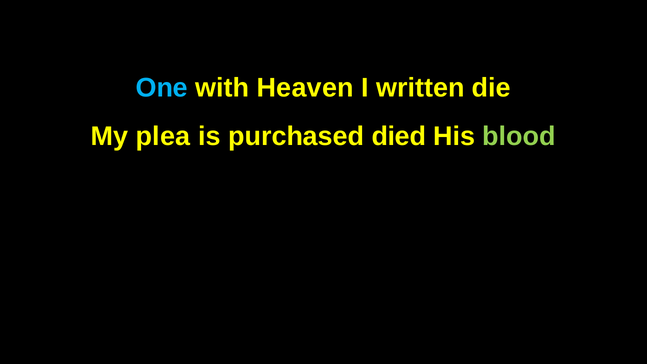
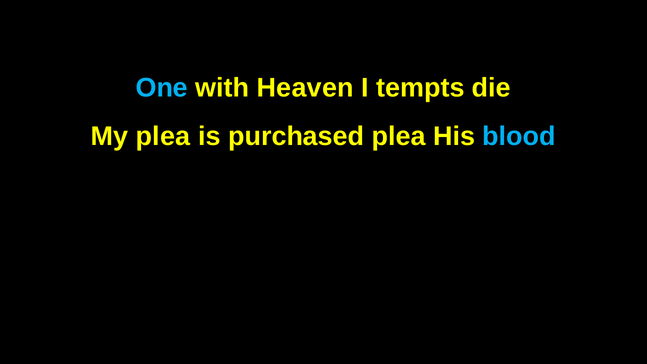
written: written -> tempts
purchased died: died -> plea
blood colour: light green -> light blue
